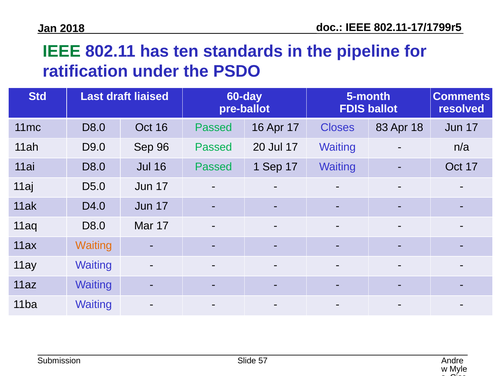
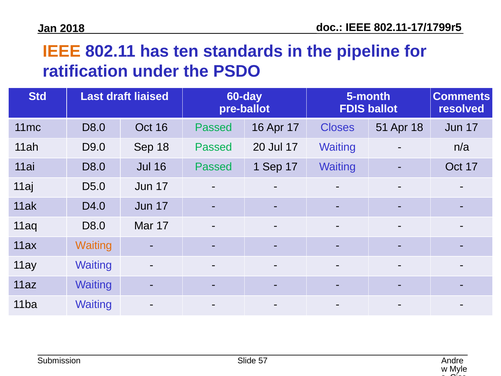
IEEE at (62, 51) colour: green -> orange
83: 83 -> 51
Sep 96: 96 -> 18
